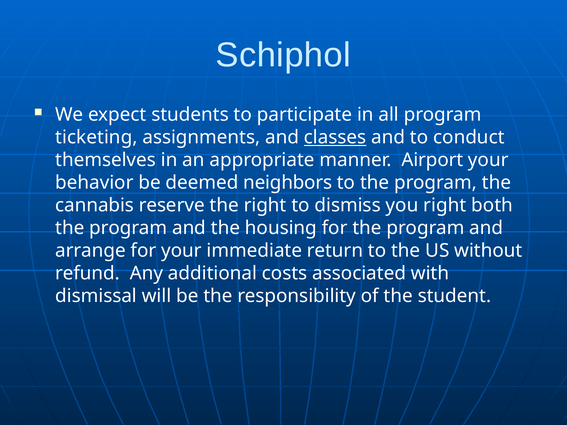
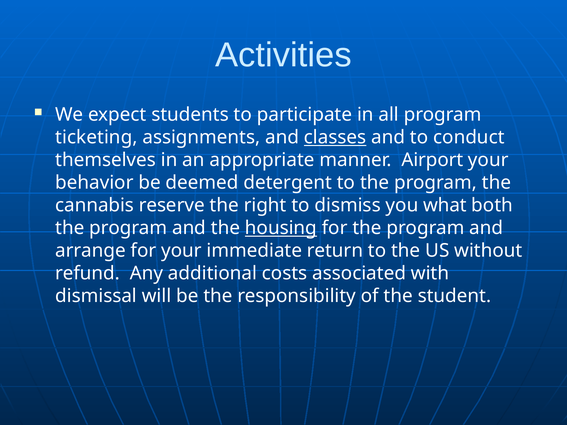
Schiphol: Schiphol -> Activities
neighbors: neighbors -> detergent
you right: right -> what
housing underline: none -> present
